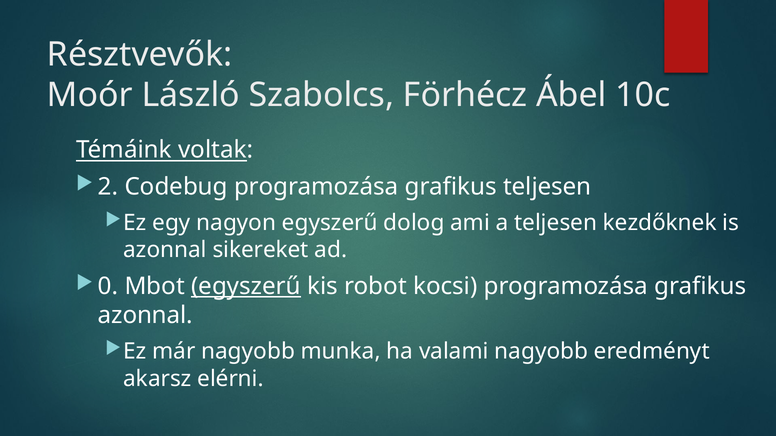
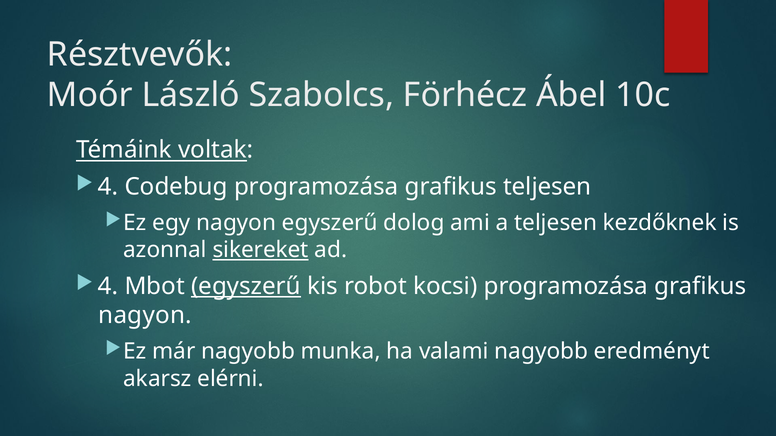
2 at (108, 187): 2 -> 4
sikereket underline: none -> present
0 at (108, 287): 0 -> 4
azonnal at (145, 316): azonnal -> nagyon
